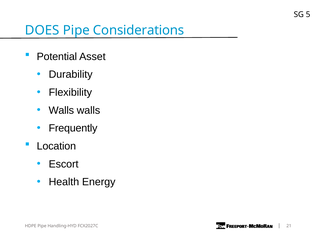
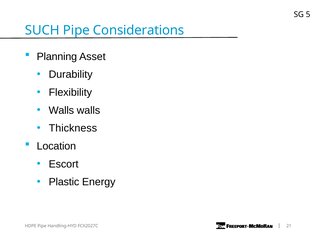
DOES: DOES -> SUCH
Potential: Potential -> Planning
Frequently: Frequently -> Thickness
Health: Health -> Plastic
